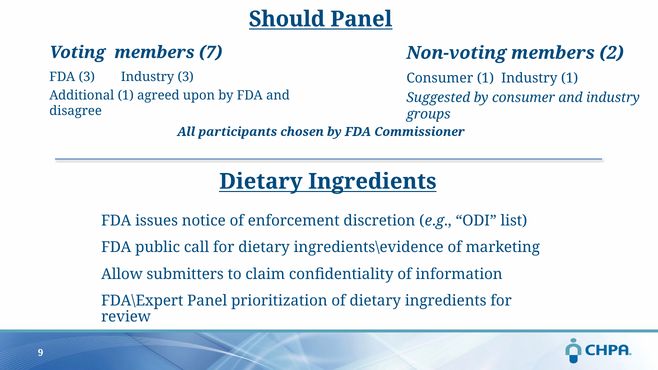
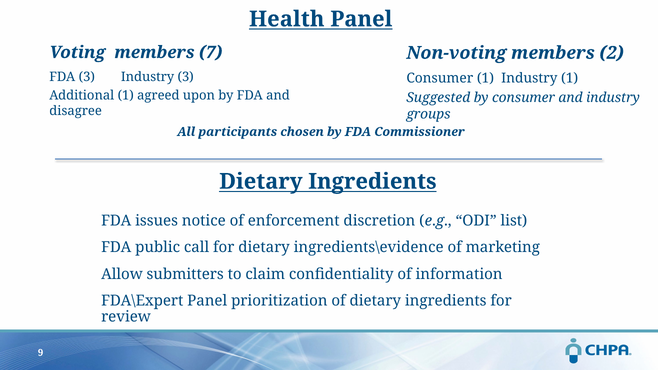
Should: Should -> Health
